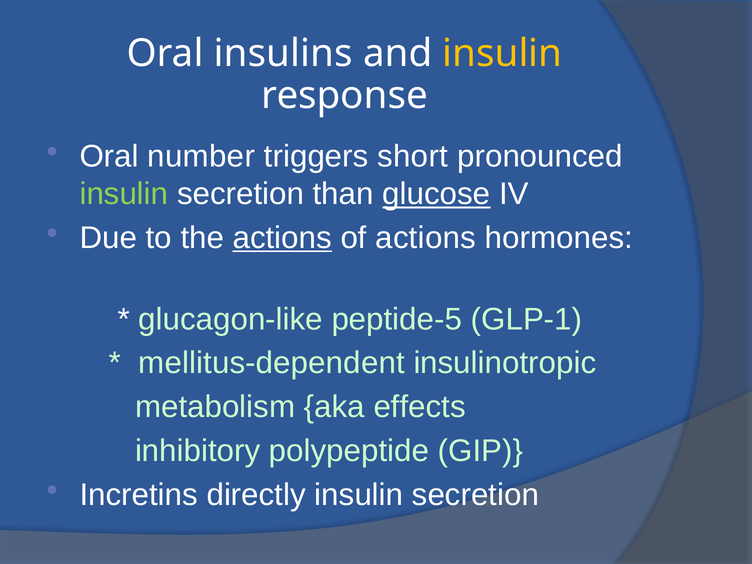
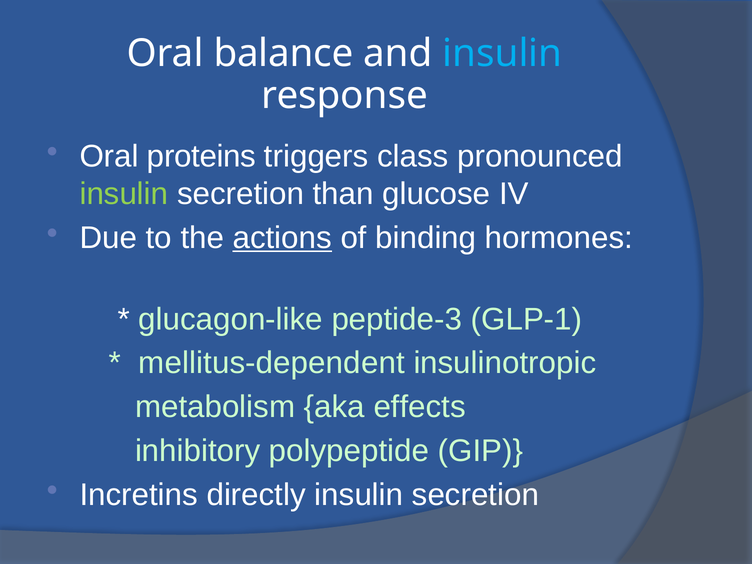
insulins: insulins -> balance
insulin at (502, 54) colour: yellow -> light blue
number: number -> proteins
short: short -> class
glucose underline: present -> none
of actions: actions -> binding
peptide-5: peptide-5 -> peptide-3
